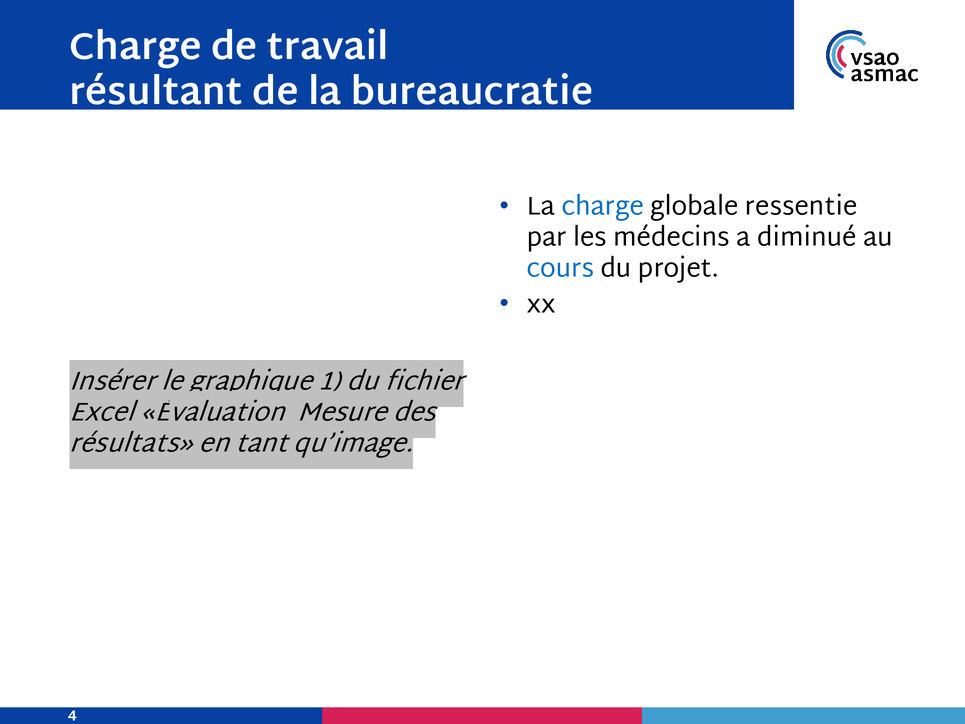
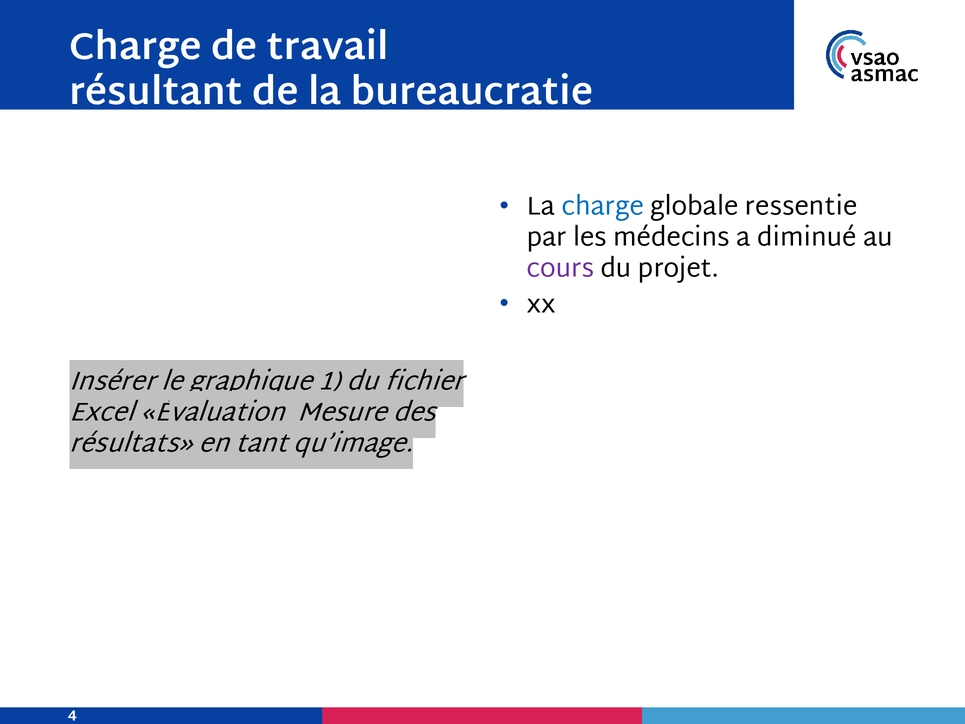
cours colour: blue -> purple
